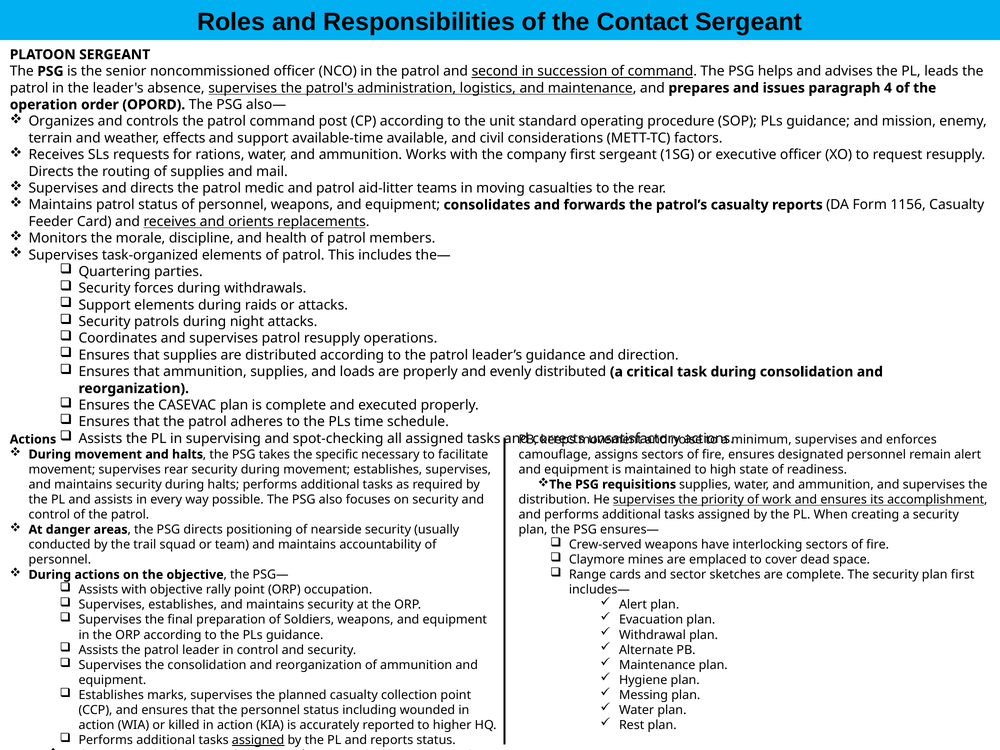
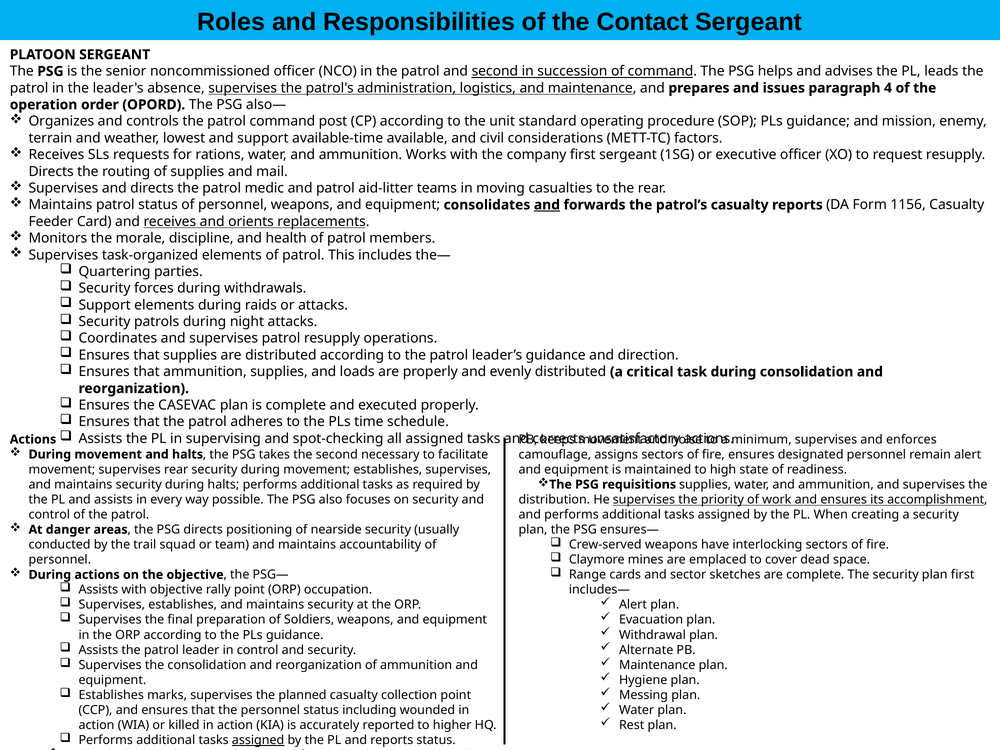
effects: effects -> lowest
and at (547, 205) underline: none -> present
the specific: specific -> second
